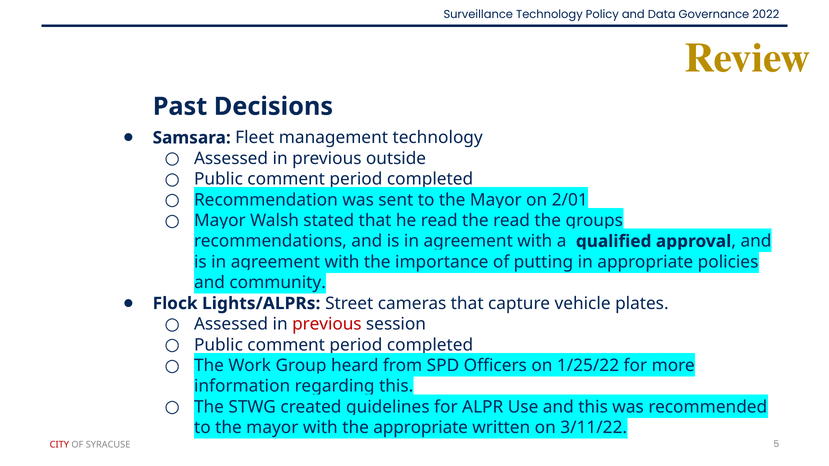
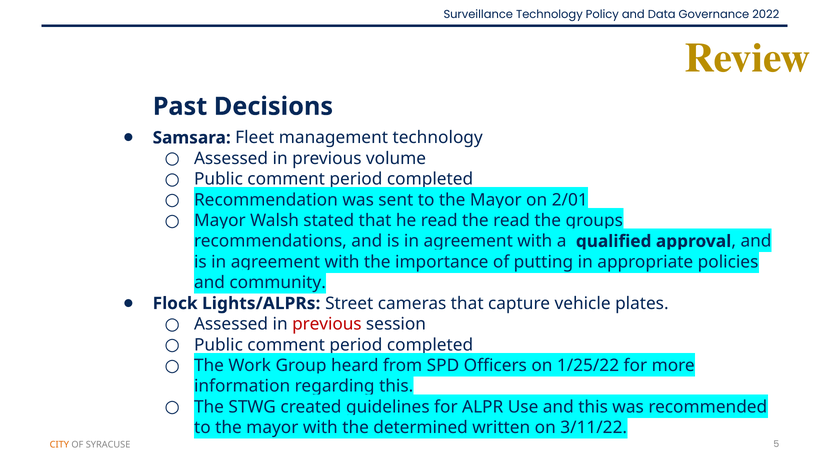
outside: outside -> volume
the appropriate: appropriate -> determined
CITY colour: red -> orange
